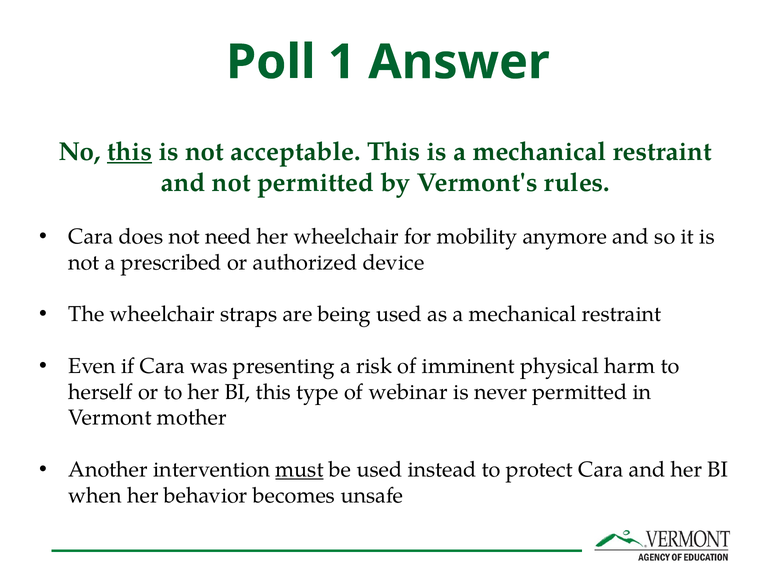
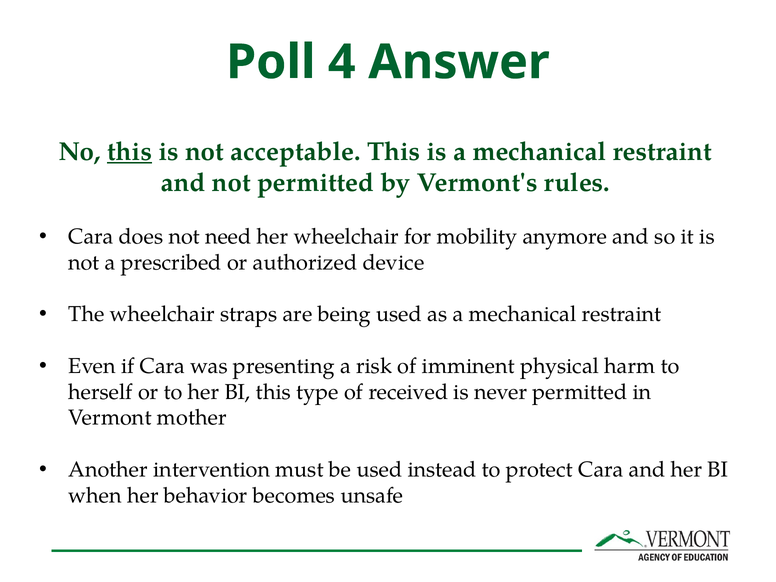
1: 1 -> 4
webinar: webinar -> received
must underline: present -> none
